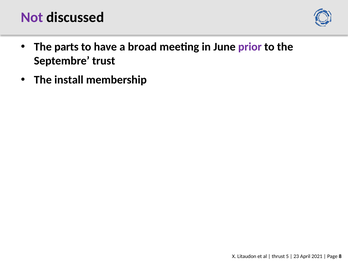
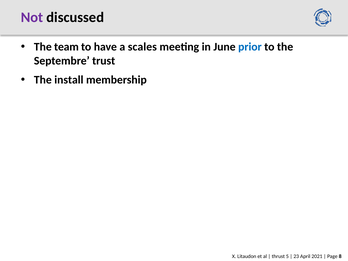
parts: parts -> team
broad: broad -> scales
prior colour: purple -> blue
